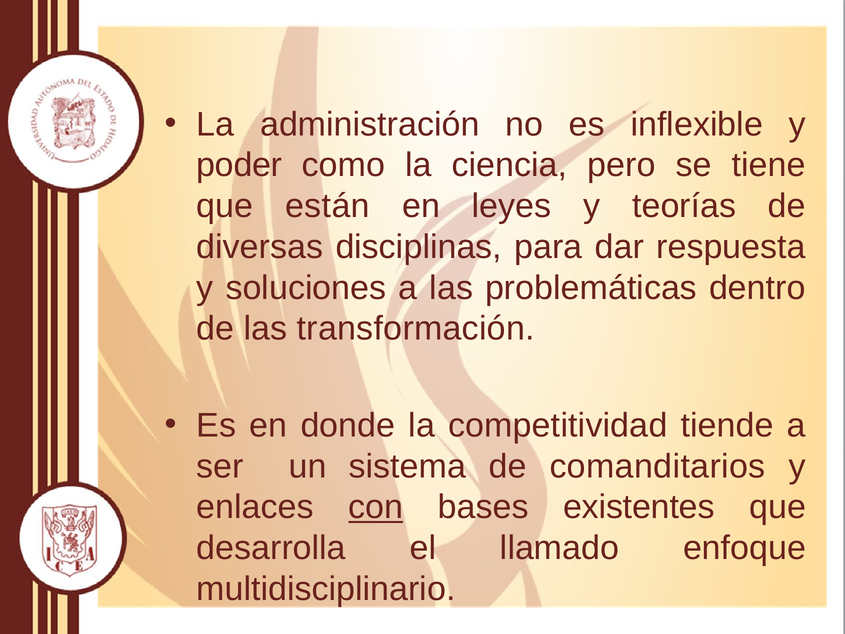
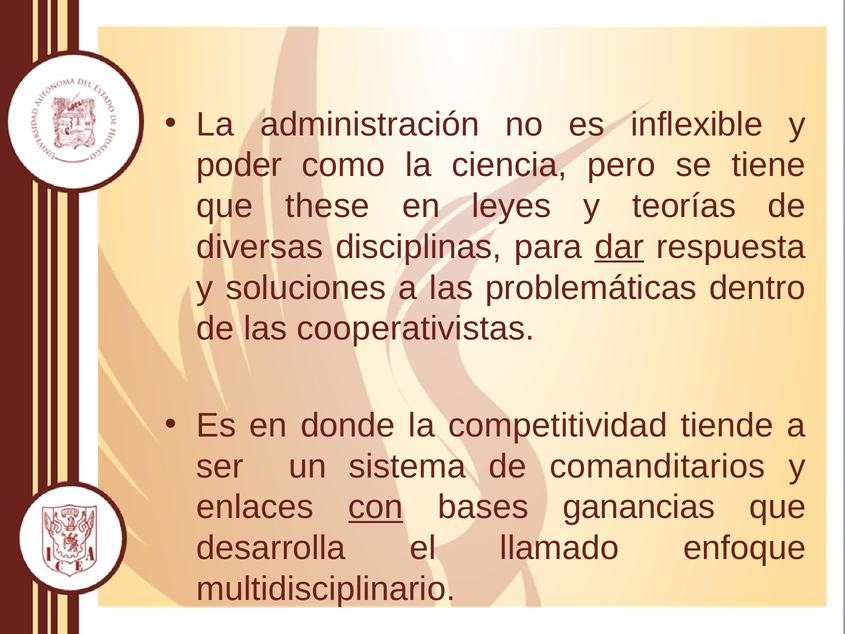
están: están -> these
dar underline: none -> present
transformación: transformación -> cooperativistas
existentes: existentes -> ganancias
